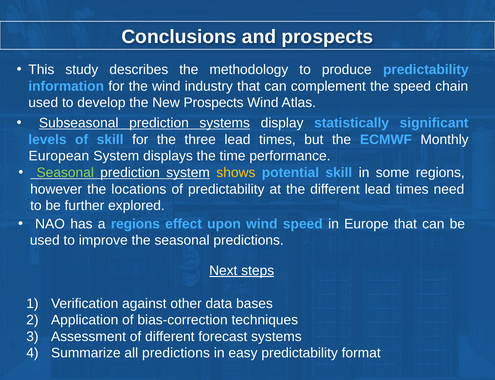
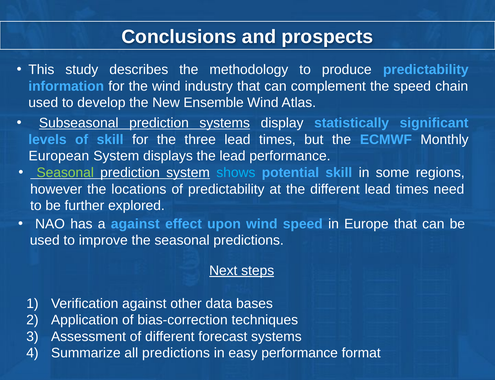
New Prospects: Prospects -> Ensemble
the time: time -> lead
shows colour: yellow -> light blue
a regions: regions -> against
easy predictability: predictability -> performance
